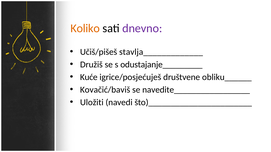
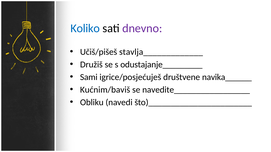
Koliko colour: orange -> blue
Kuće: Kuće -> Sami
obliku______: obliku______ -> navika______
Kovačić/baviš: Kovačić/baviš -> Kućnim/baviš
Uložiti: Uložiti -> Obliku
